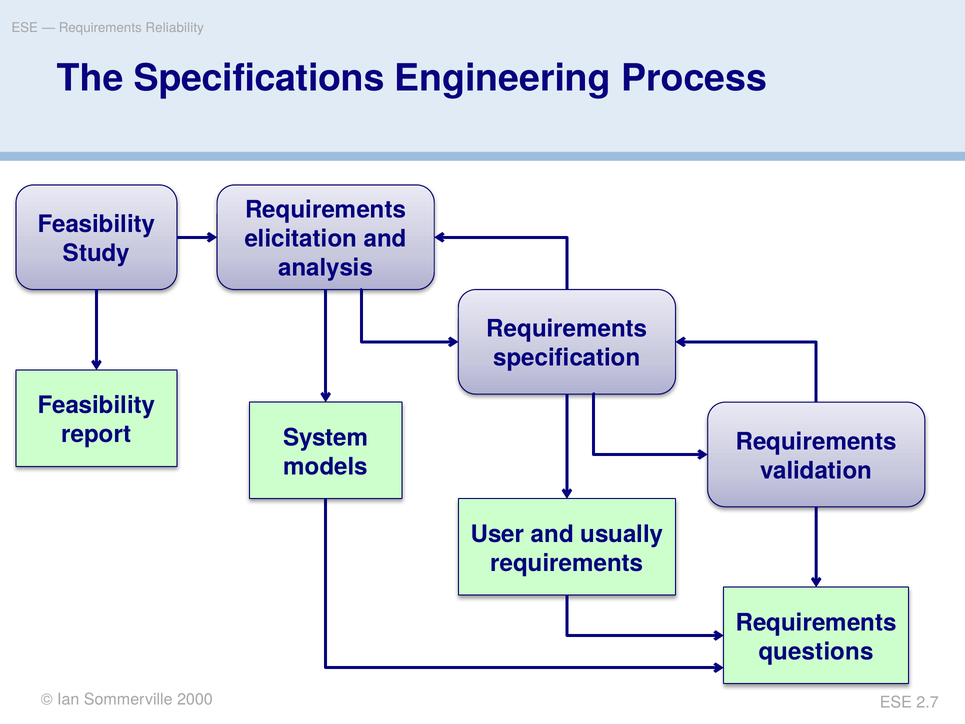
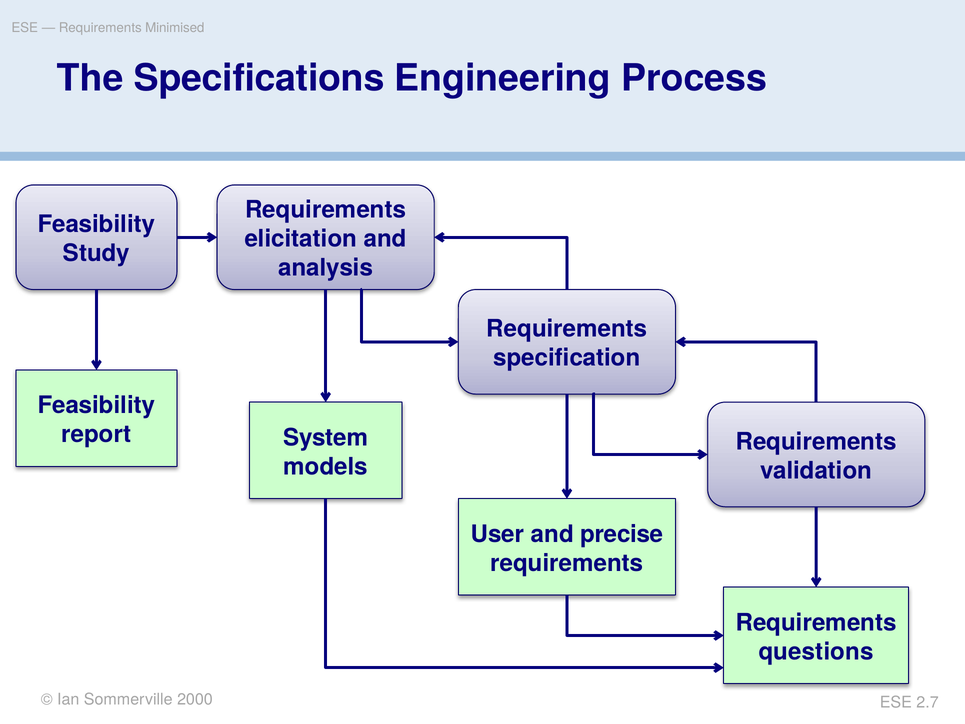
Reliability: Reliability -> Minimised
usually: usually -> precise
